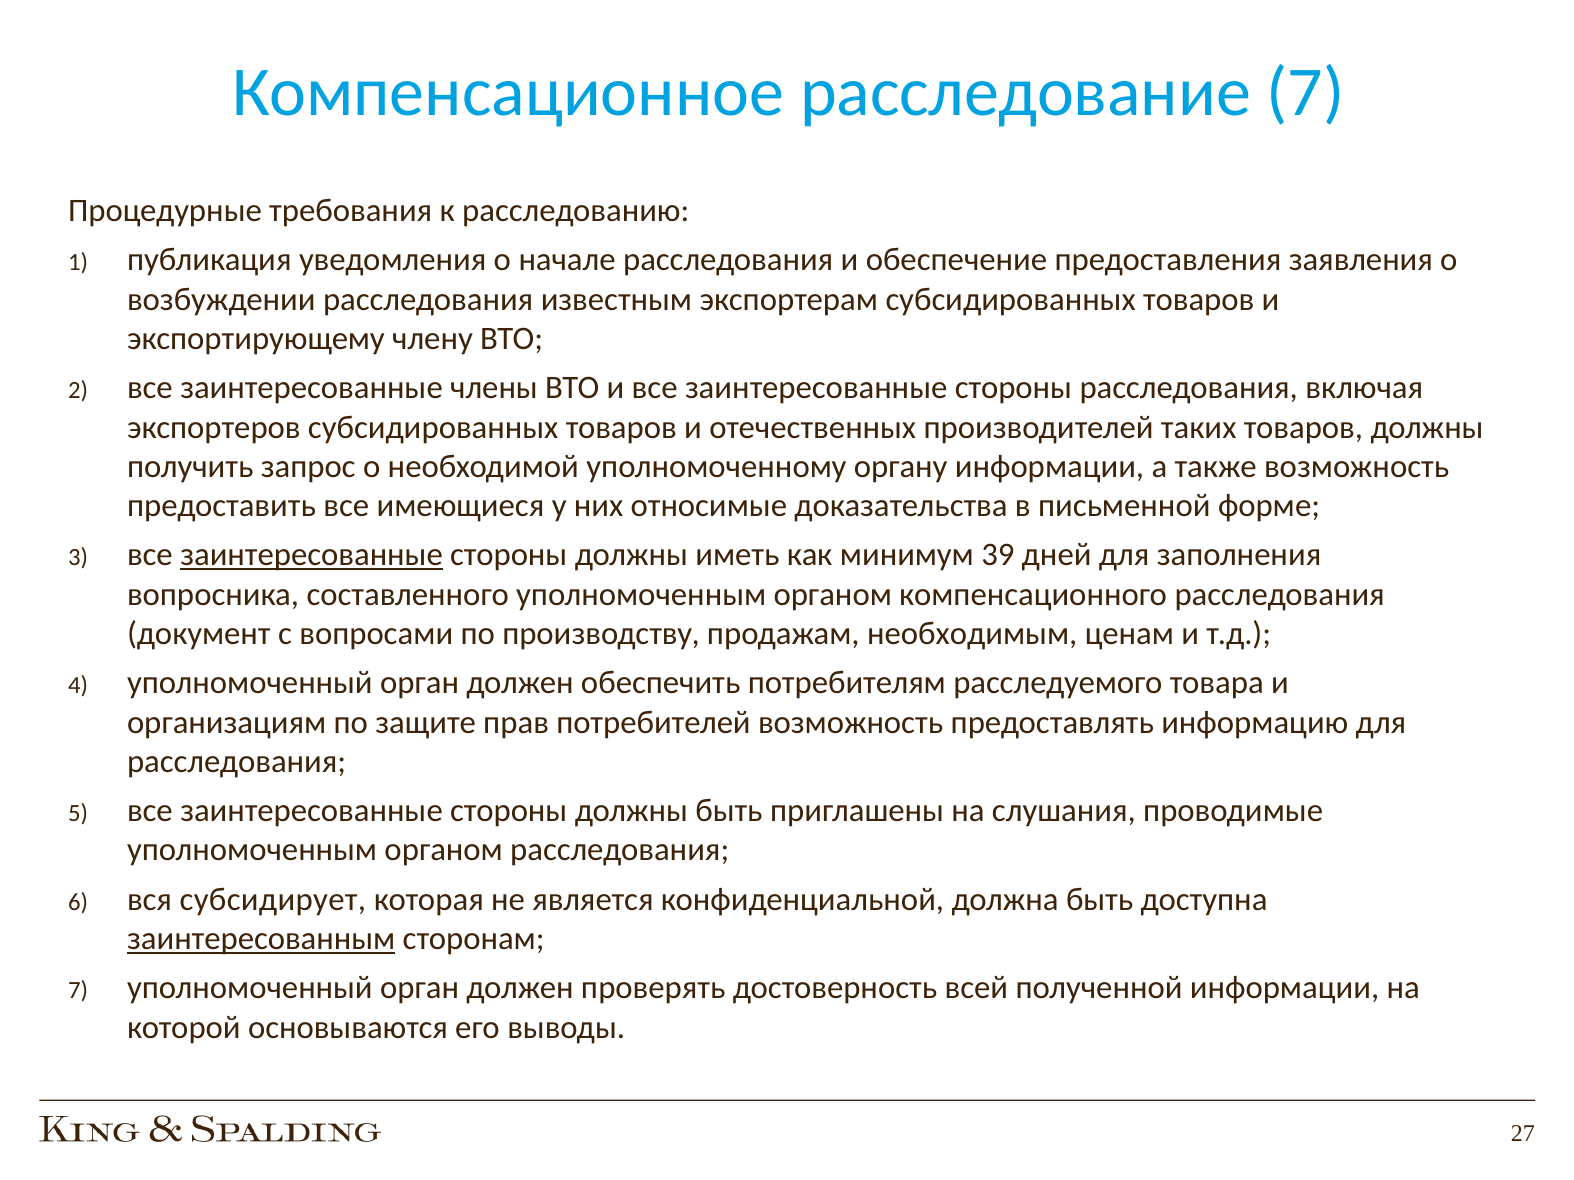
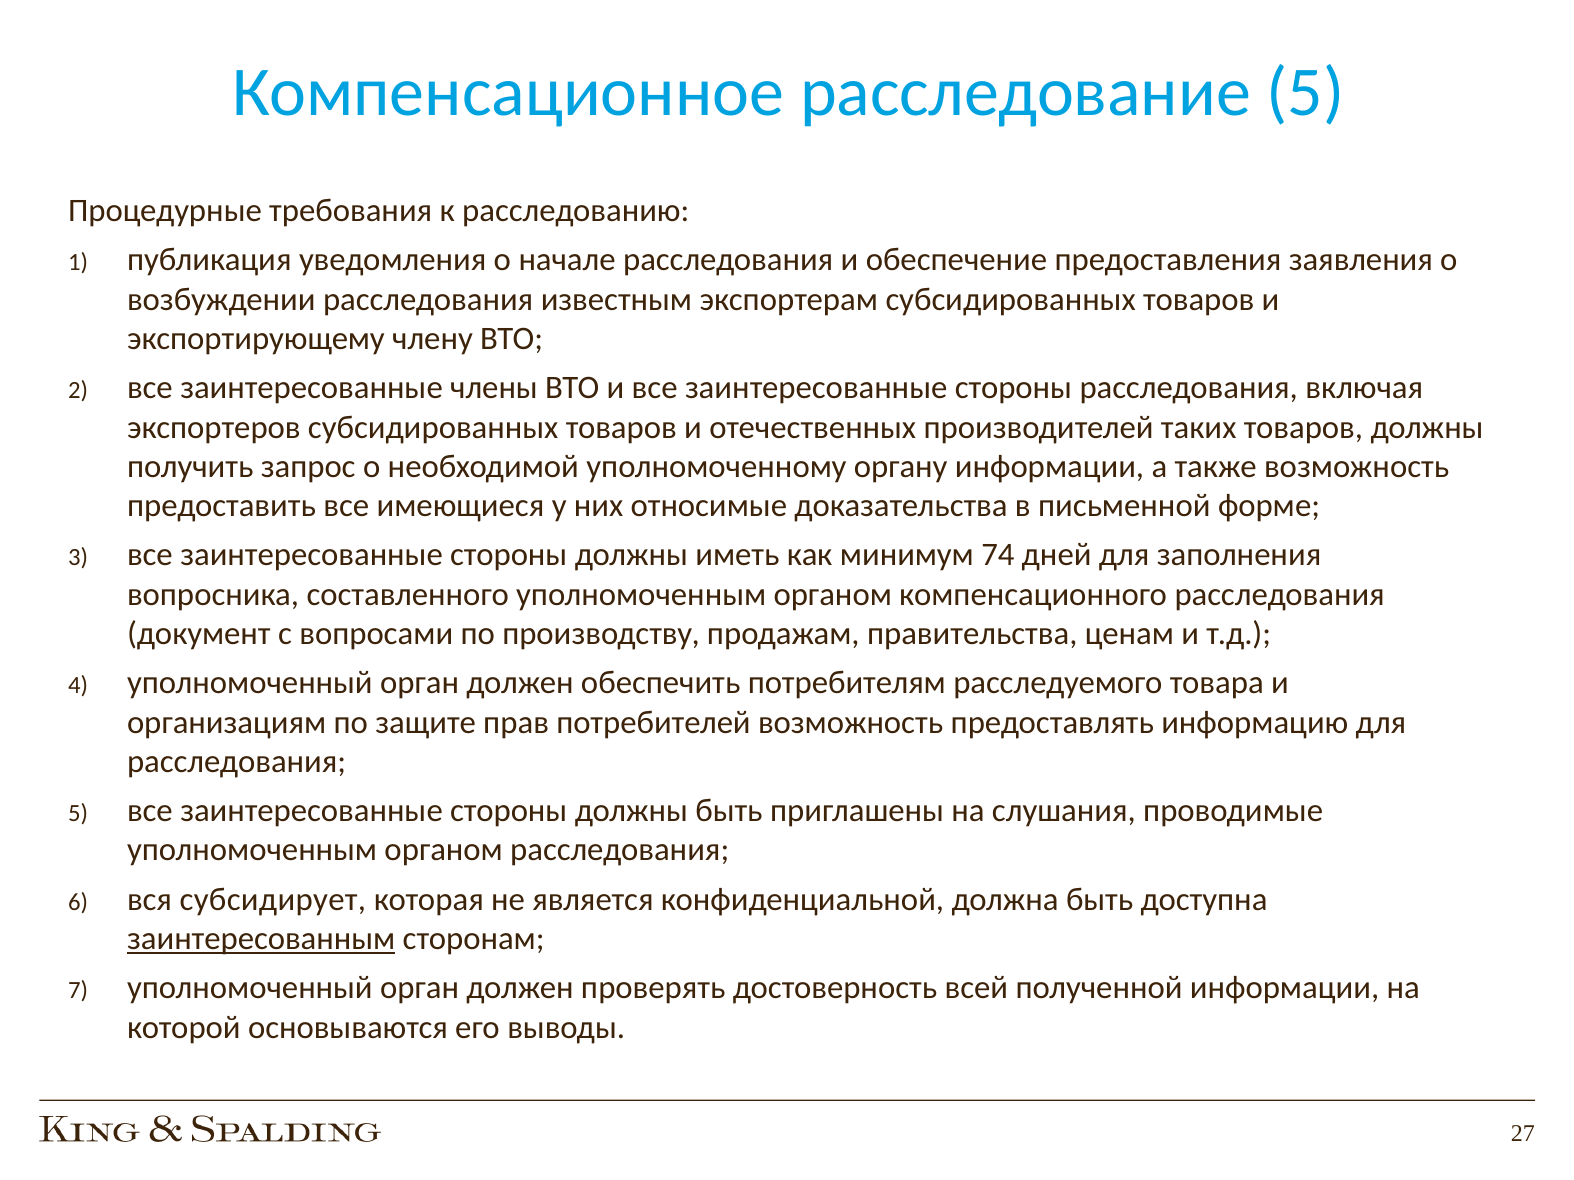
расследование 7: 7 -> 5
заинтересованные at (312, 555) underline: present -> none
39: 39 -> 74
необходимым: необходимым -> правительства
